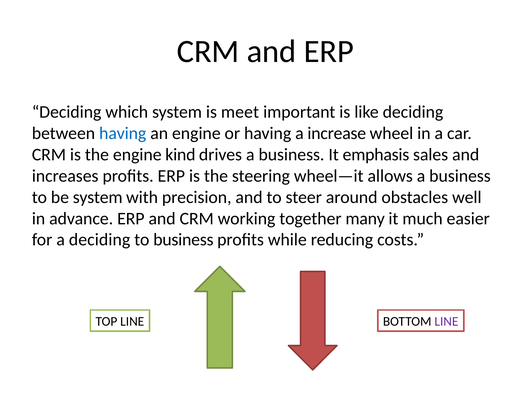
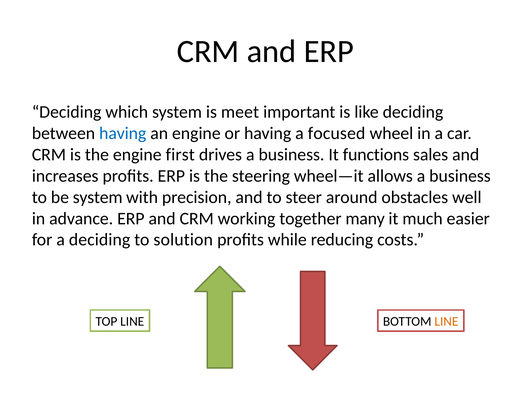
increase: increase -> focused
kind: kind -> first
emphasis: emphasis -> functions
to business: business -> solution
LINE at (446, 321) colour: purple -> orange
